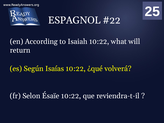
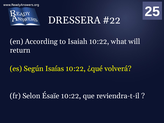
ESPAGNOL: ESPAGNOL -> DRESSERA
